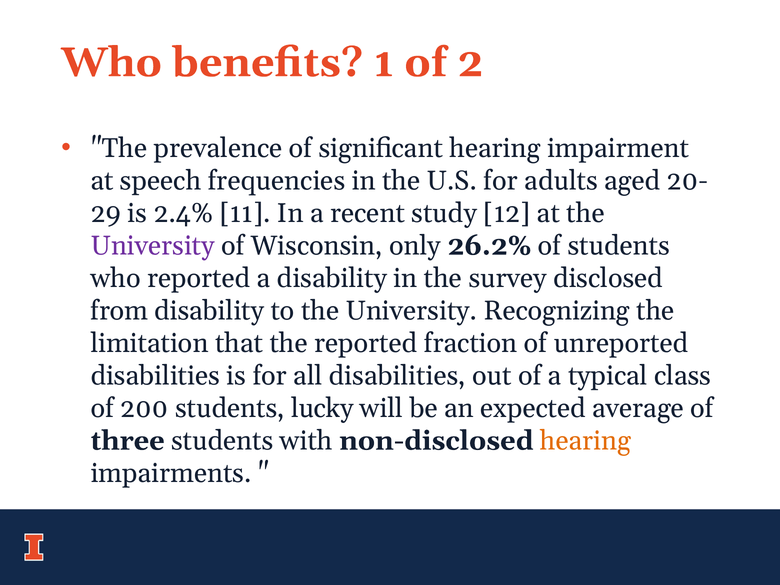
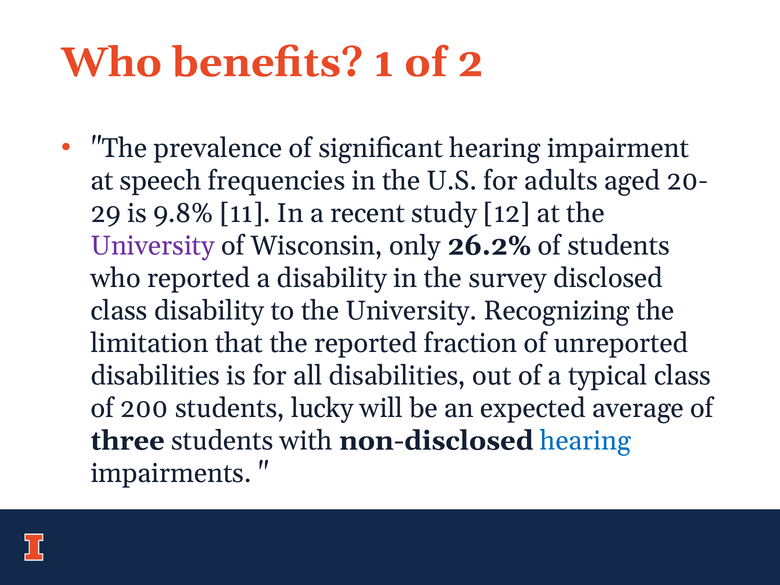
2.4%: 2.4% -> 9.8%
from at (119, 311): from -> class
hearing at (585, 441) colour: orange -> blue
